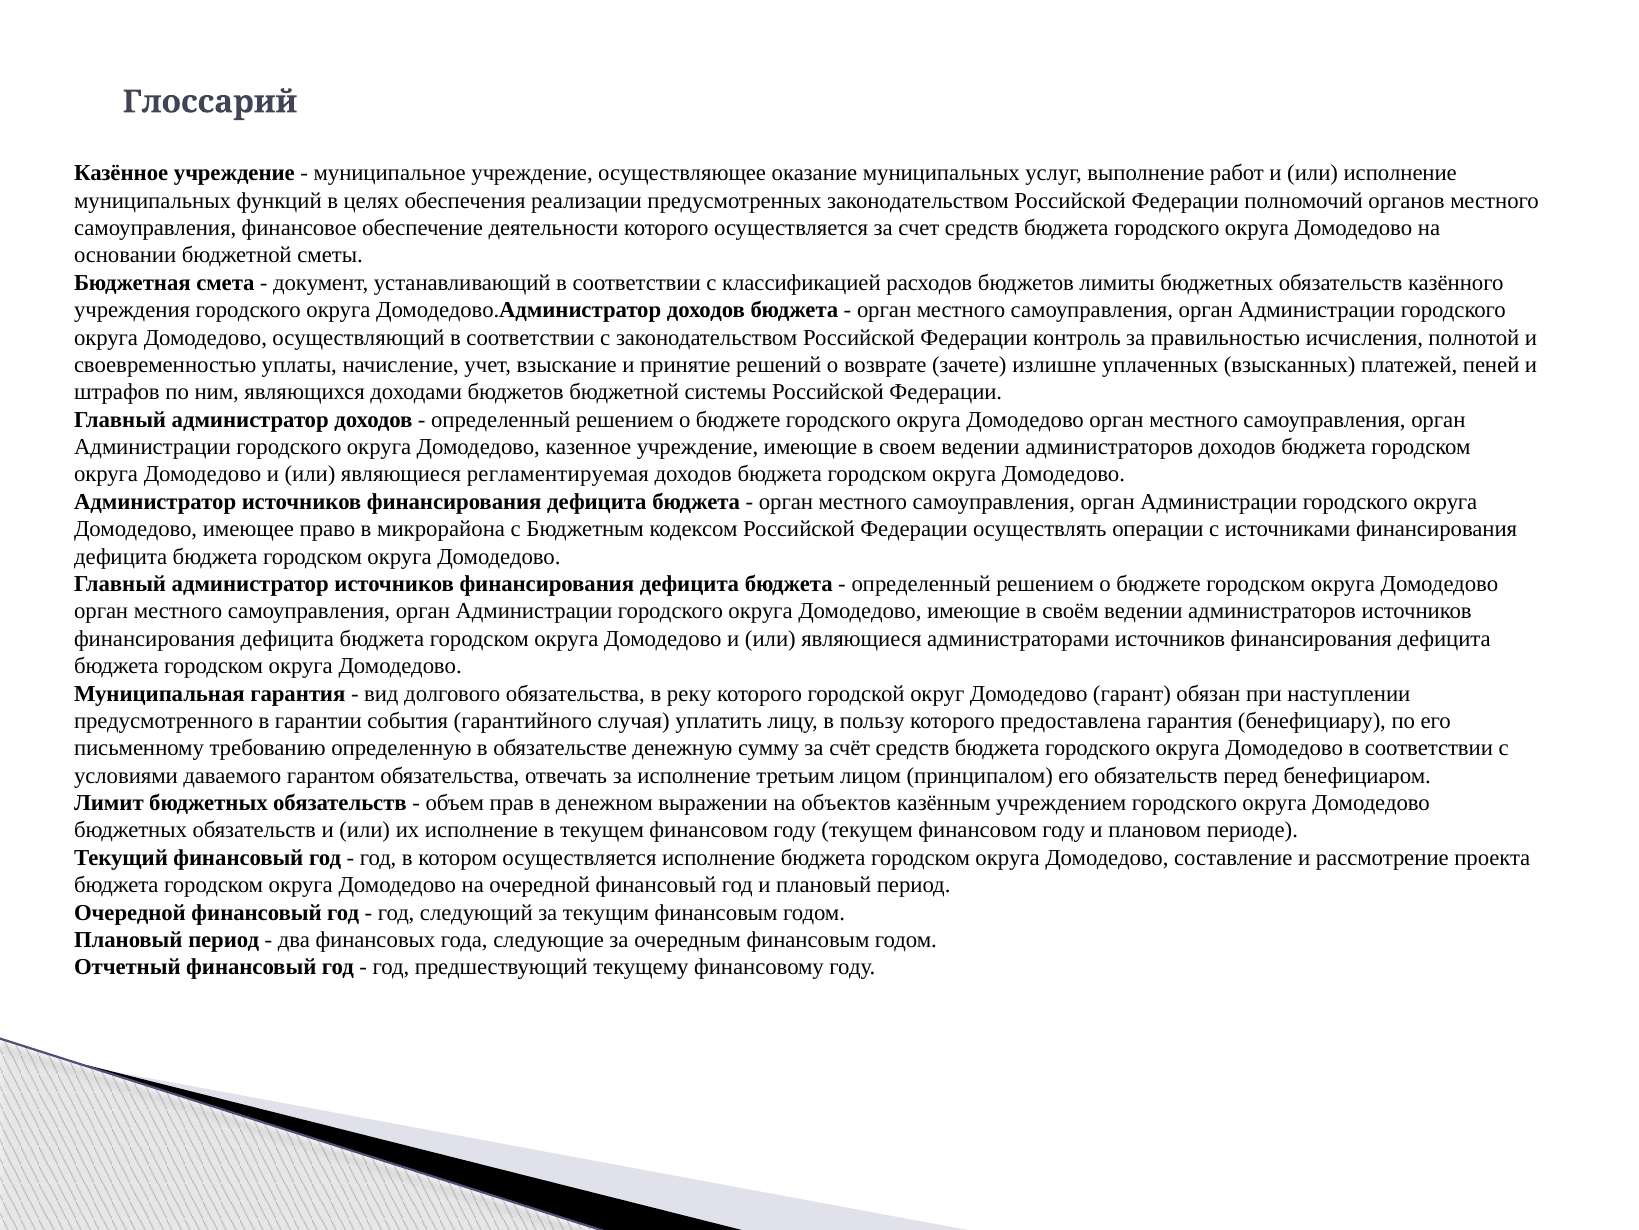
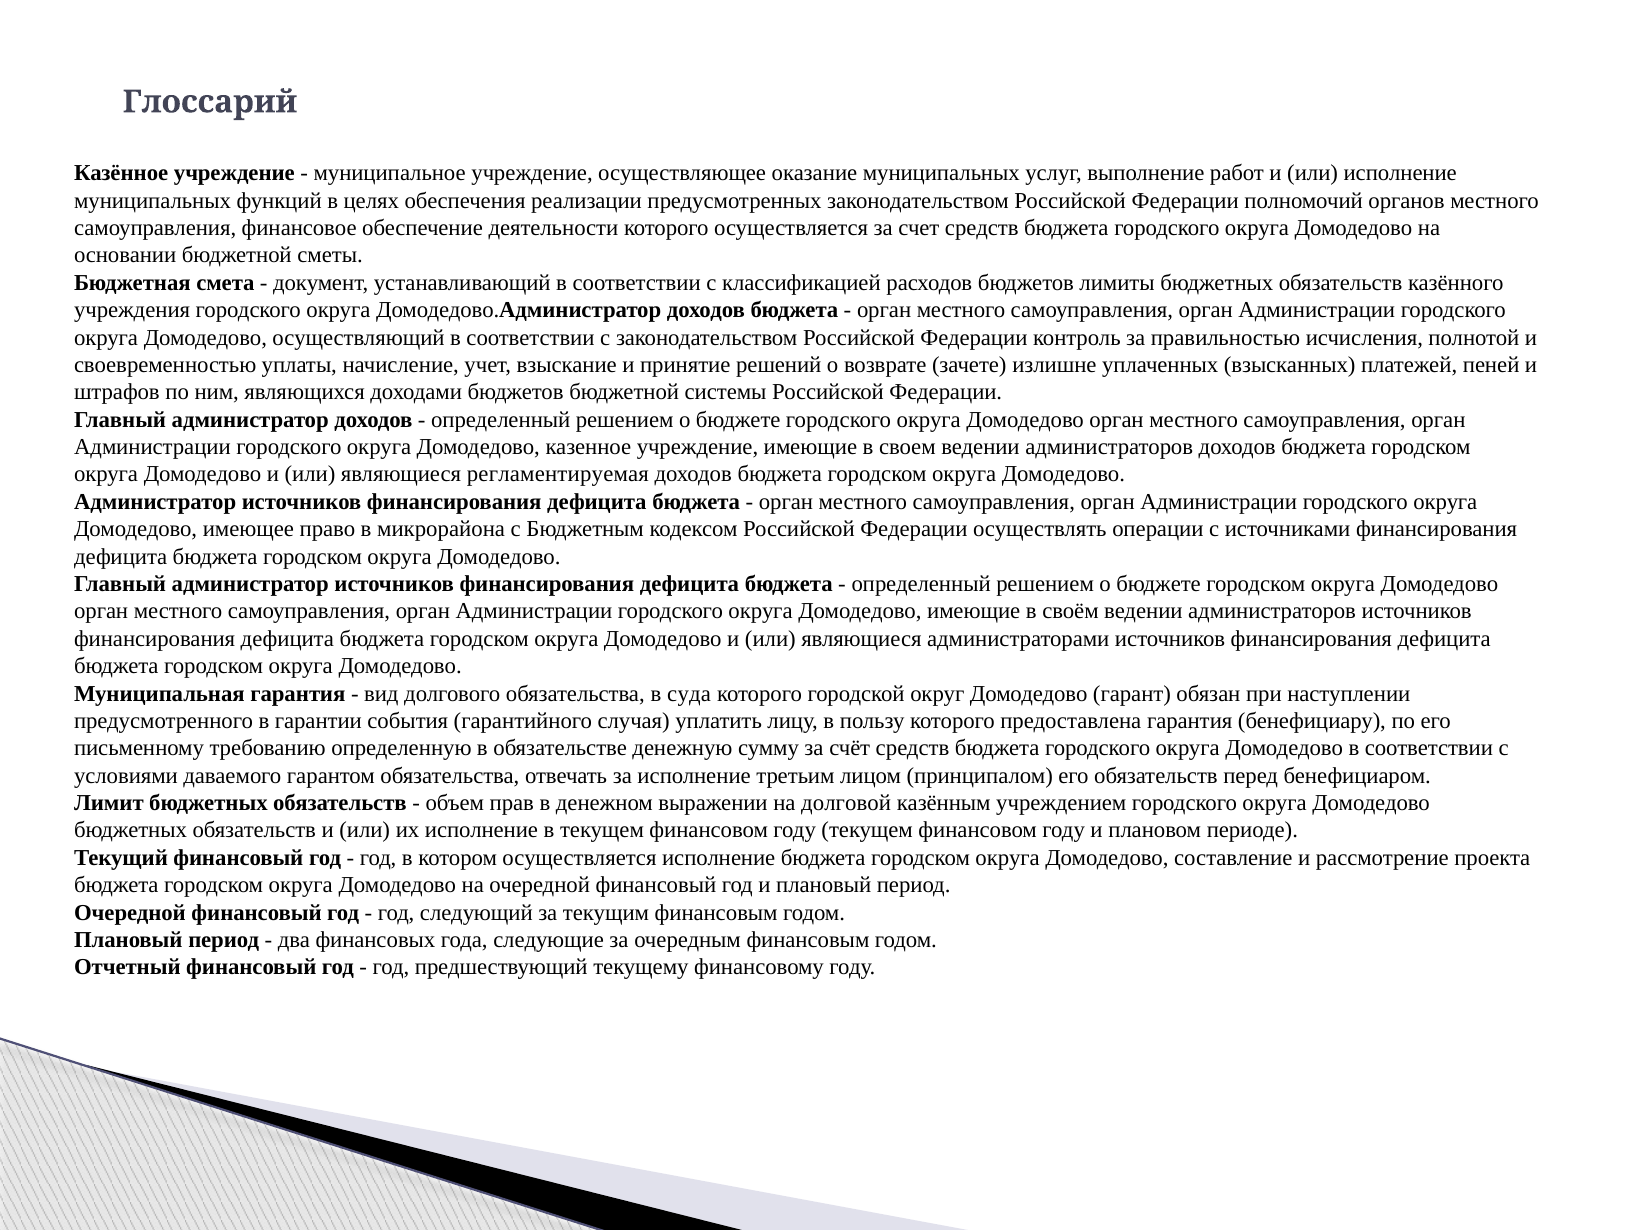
реку: реку -> суда
объектов: объектов -> долговой
